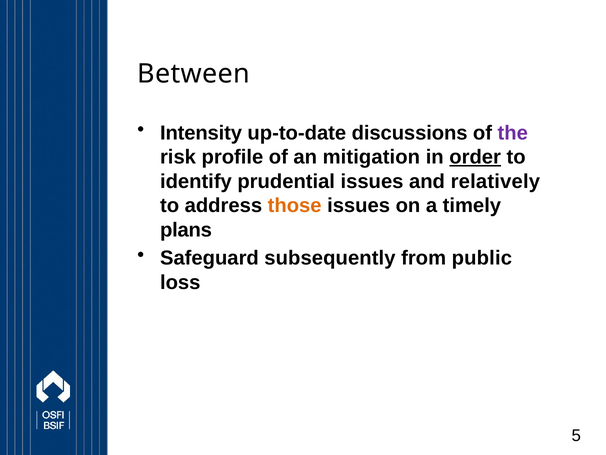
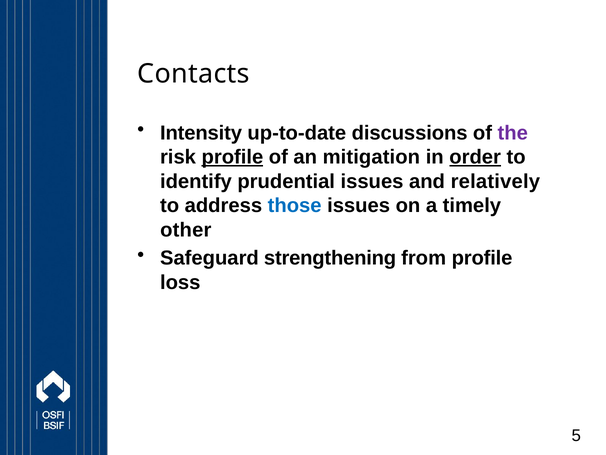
Between: Between -> Contacts
profile at (232, 157) underline: none -> present
those colour: orange -> blue
plans: plans -> other
subsequently: subsequently -> strengthening
from public: public -> profile
